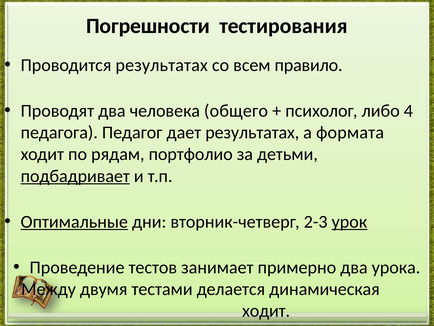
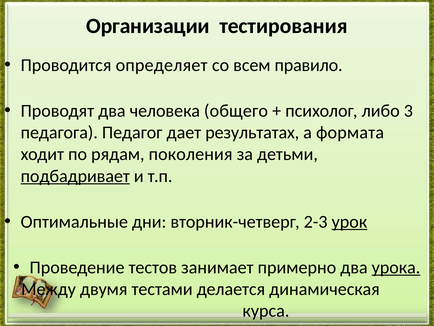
Погрешности: Погрешности -> Организации
Проводится результатах: результатах -> определяет
4: 4 -> 3
портфолио: портфолио -> поколения
Оптимальные underline: present -> none
урока underline: none -> present
ходит at (266, 310): ходит -> курса
